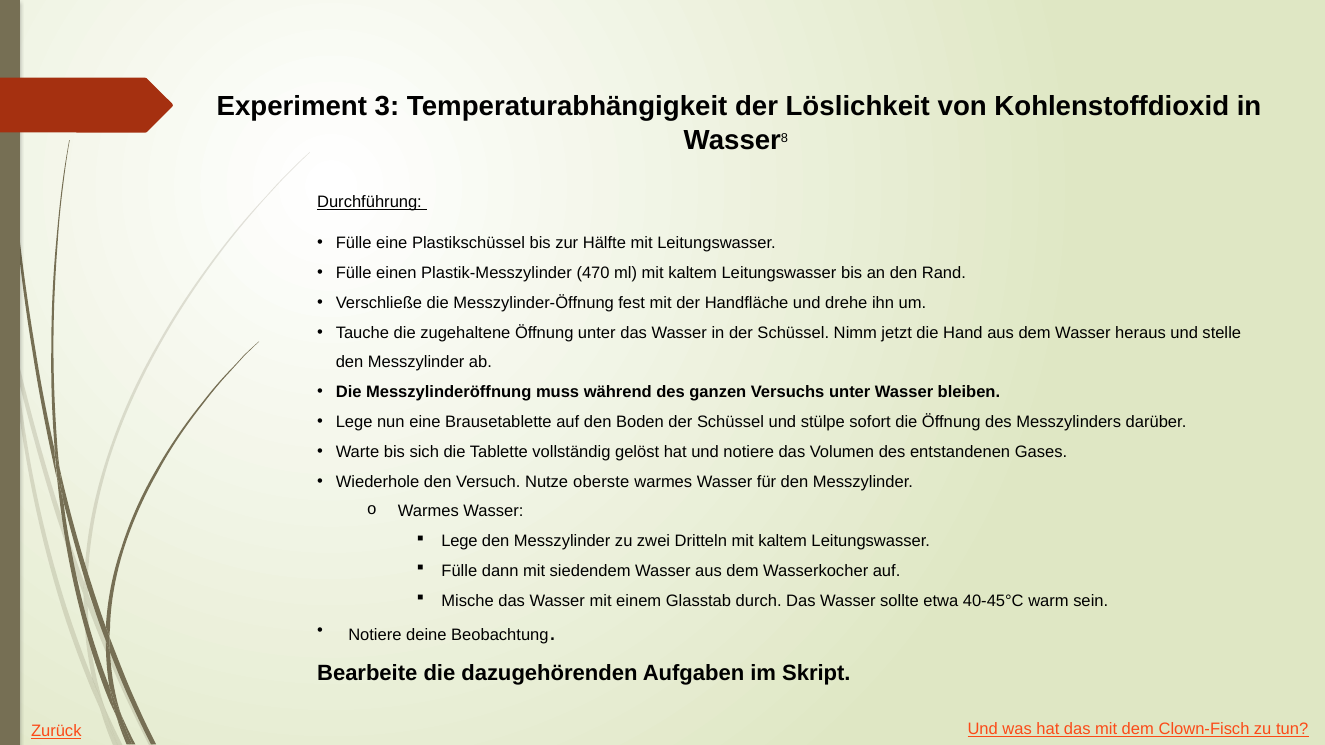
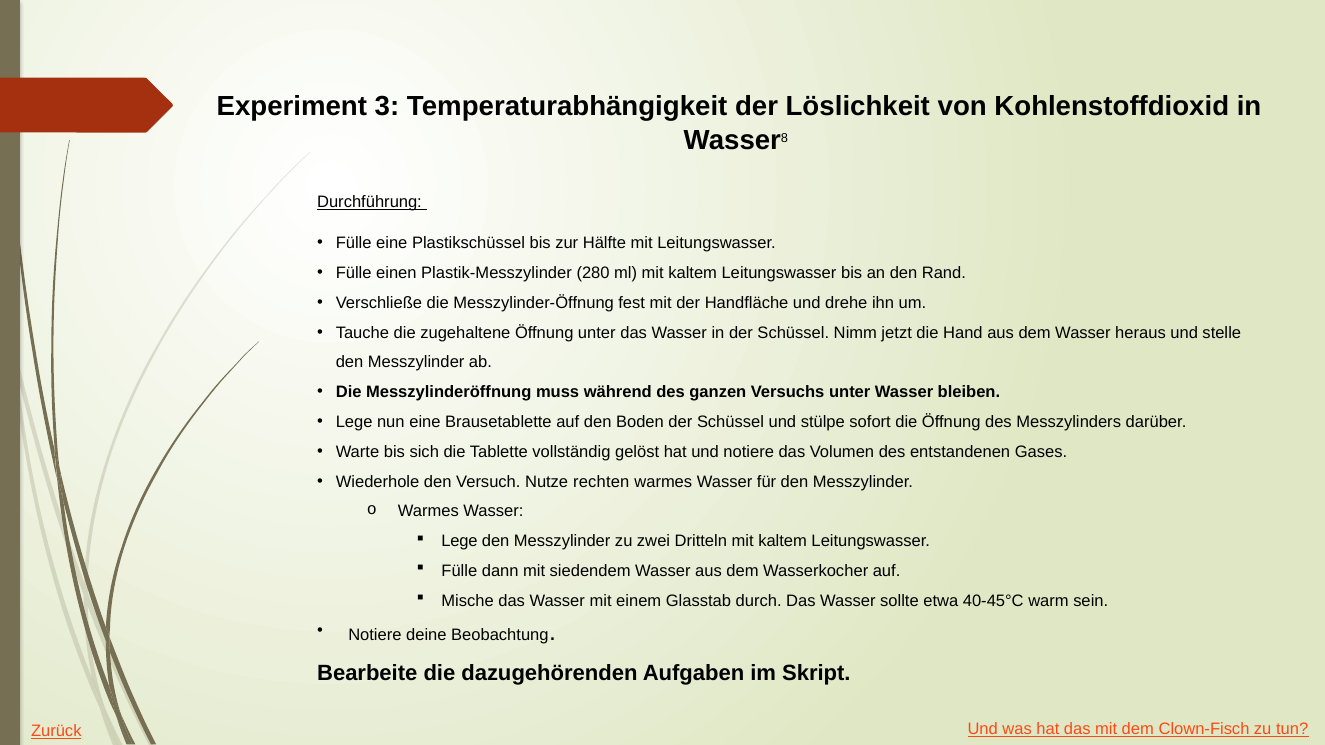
470: 470 -> 280
oberste: oberste -> rechten
